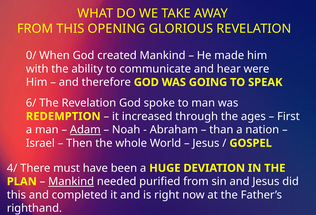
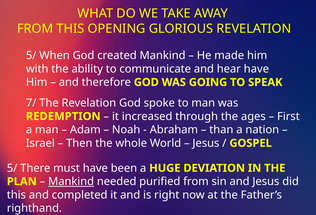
0/ at (31, 56): 0/ -> 5/
hear were: were -> have
6/: 6/ -> 7/
Adam underline: present -> none
4/ at (12, 168): 4/ -> 5/
